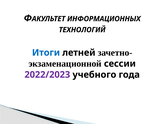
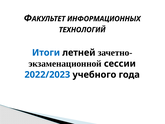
2022/2023 colour: purple -> blue
